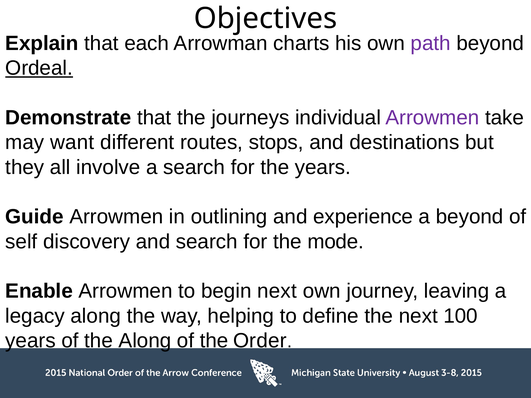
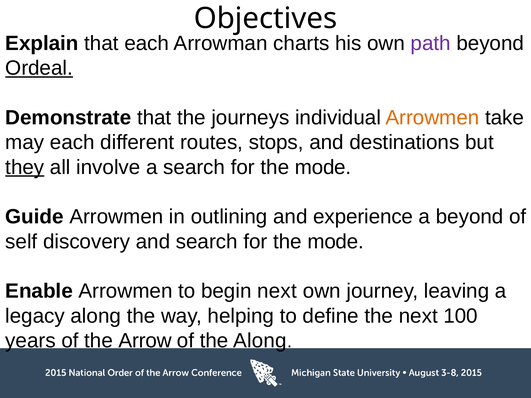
Arrowmen at (432, 118) colour: purple -> orange
may want: want -> each
they underline: none -> present
years at (323, 167): years -> mode
the Along: Along -> Arrow
the Order: Order -> Along
